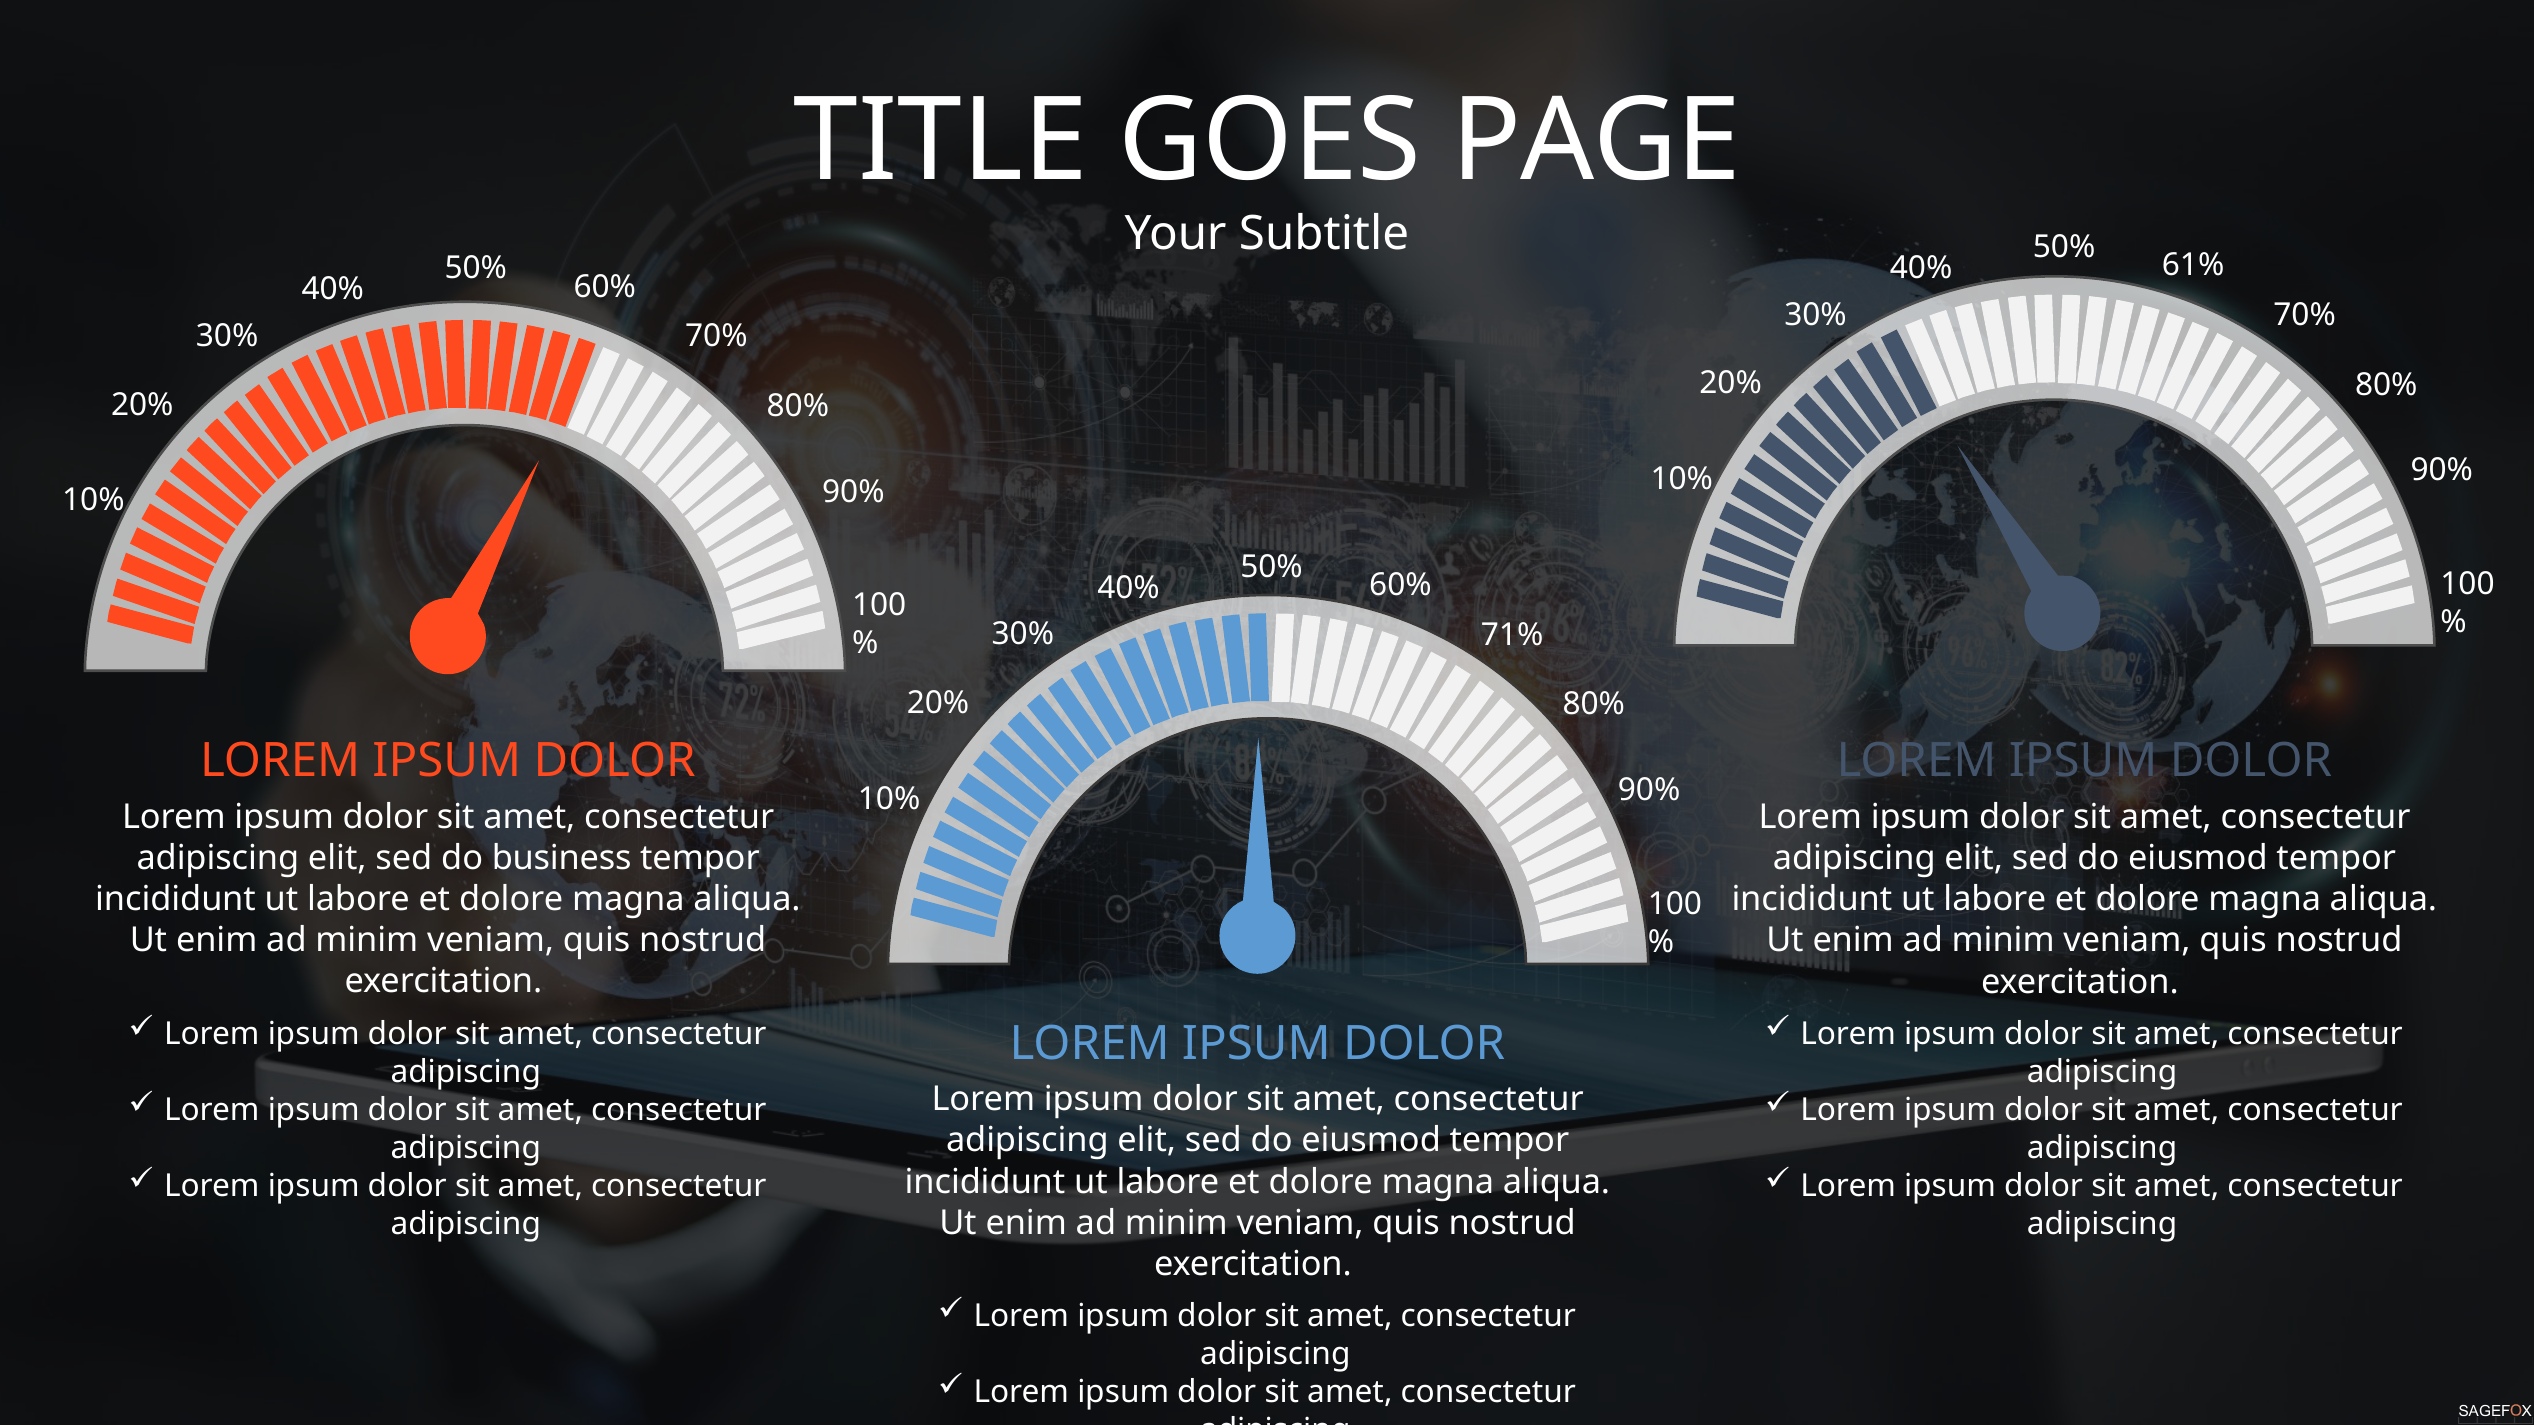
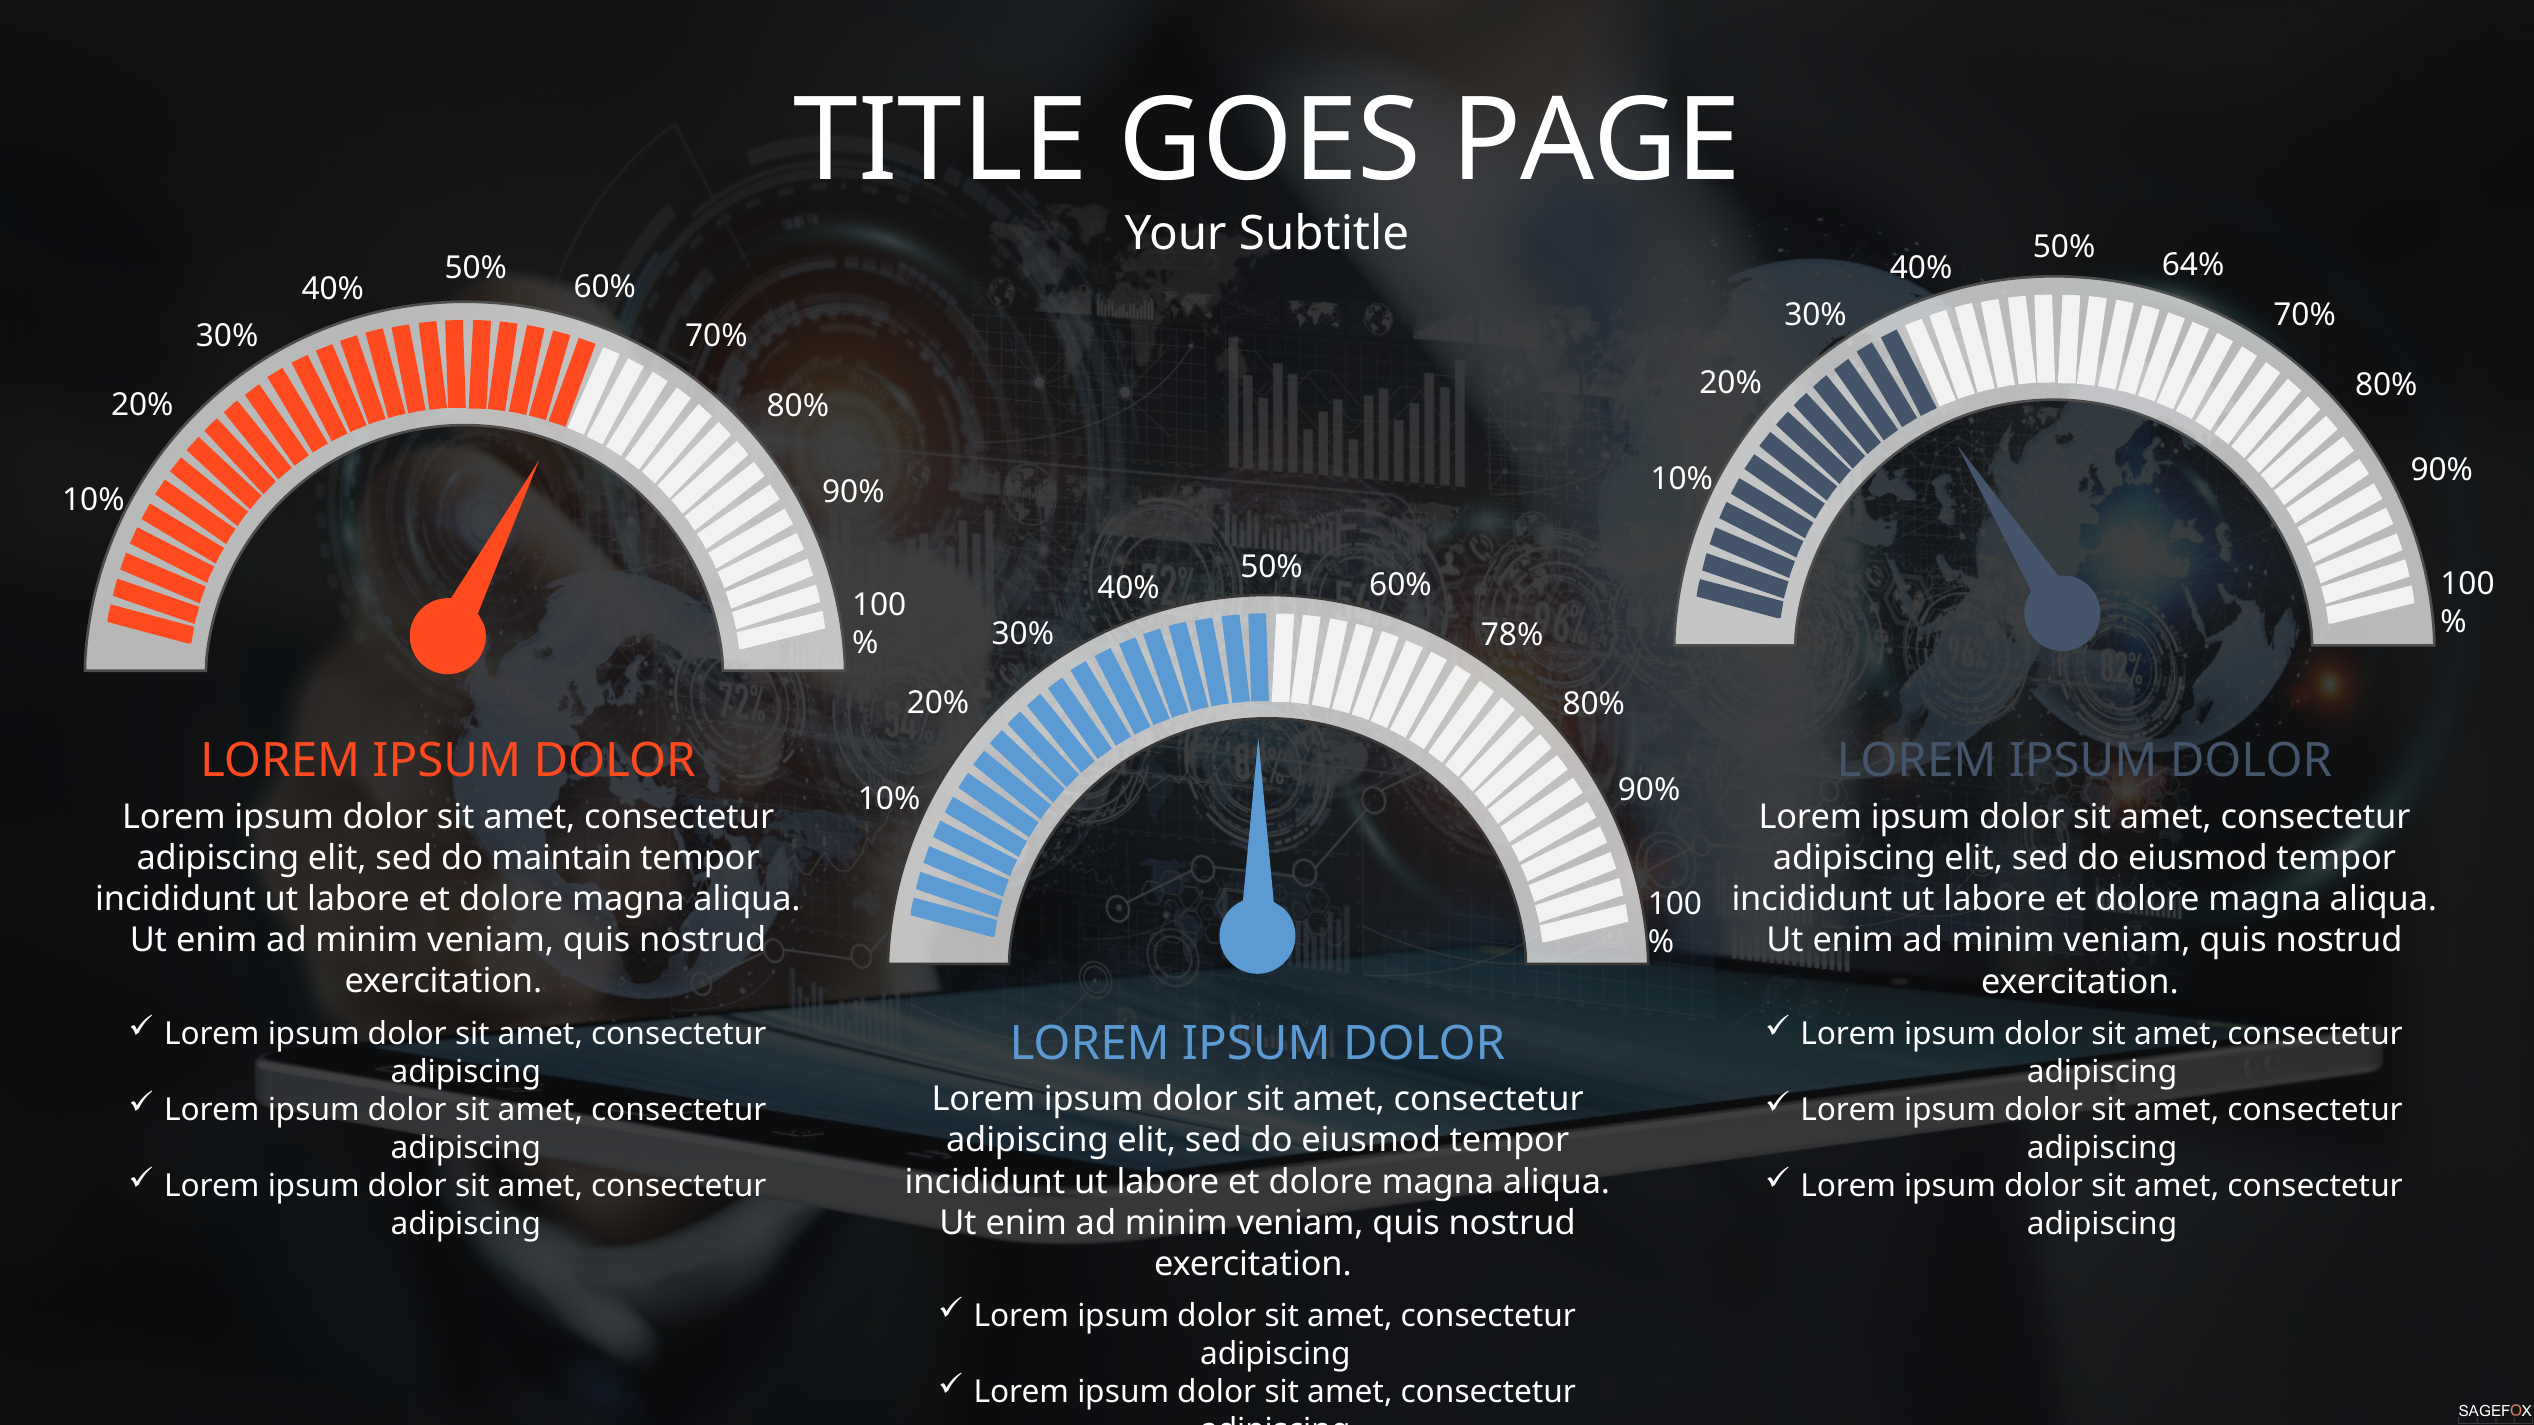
61%: 61% -> 64%
71%: 71% -> 78%
business: business -> maintain
